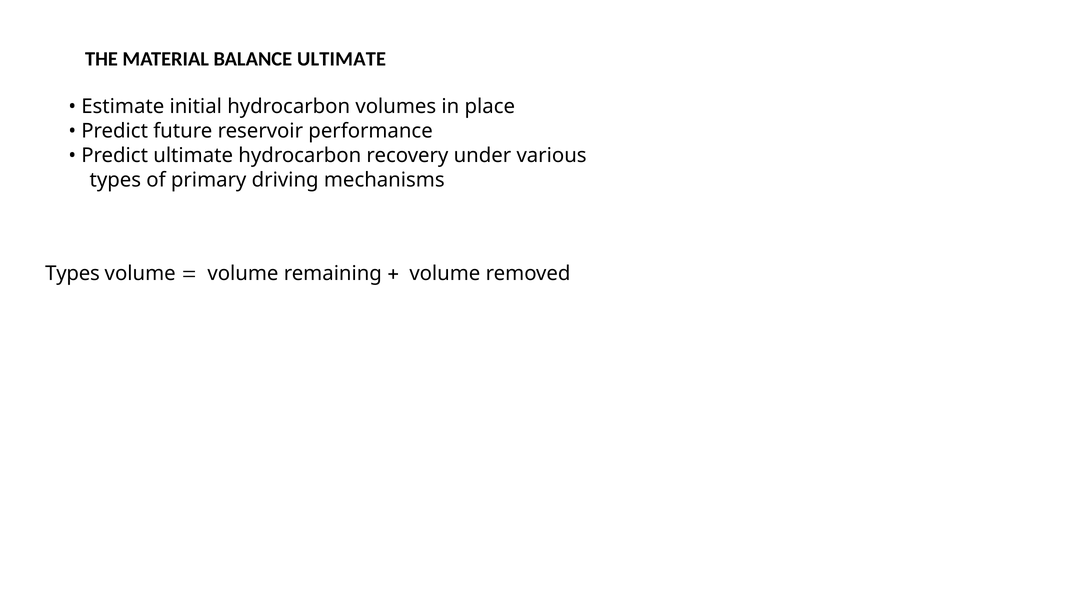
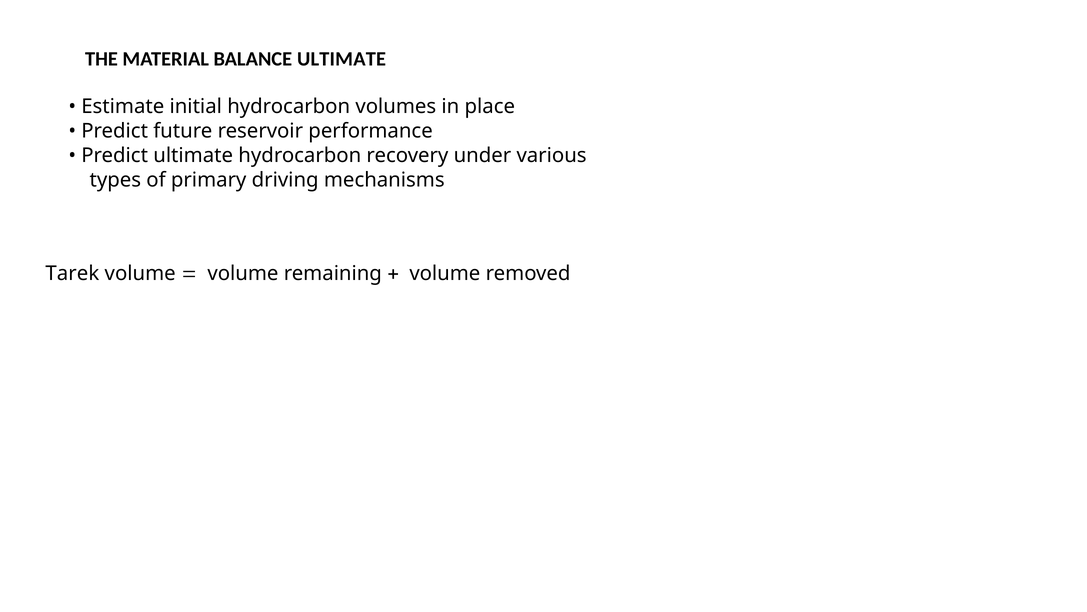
Types at (72, 273): Types -> Tarek
